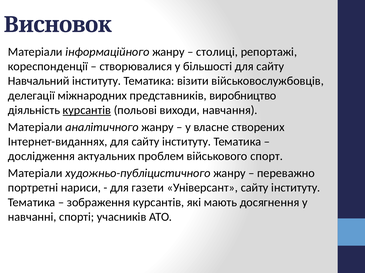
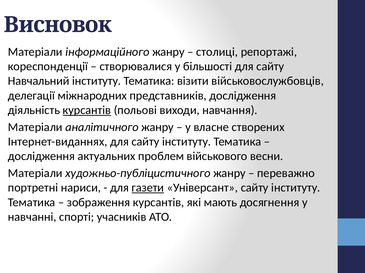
представників виробництво: виробництво -> дослідження
спорт: спорт -> весни
газети underline: none -> present
